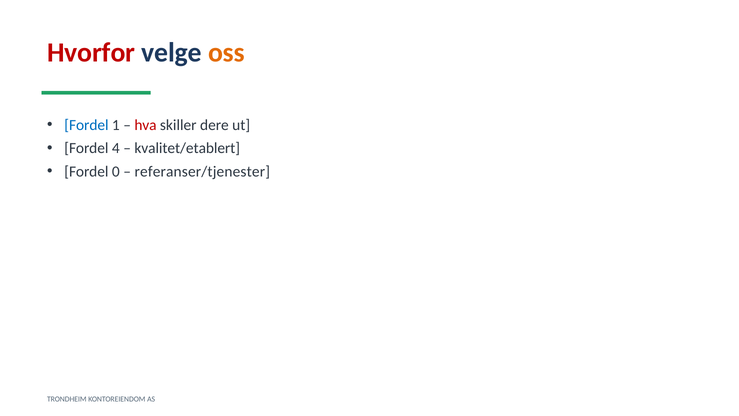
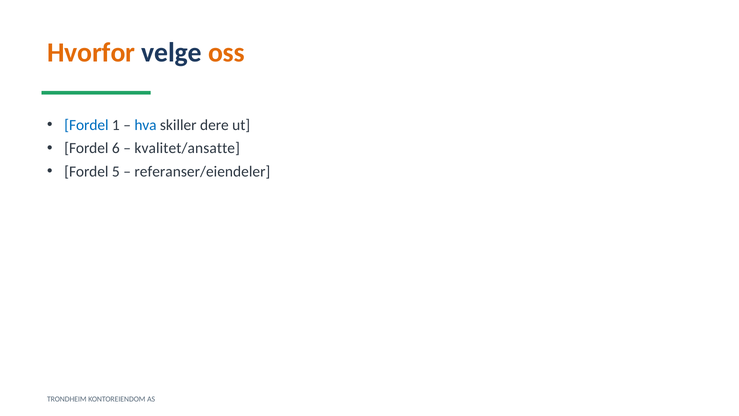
Hvorfor colour: red -> orange
hva colour: red -> blue
4: 4 -> 6
kvalitet/etablert: kvalitet/etablert -> kvalitet/ansatte
0: 0 -> 5
referanser/tjenester: referanser/tjenester -> referanser/eiendeler
